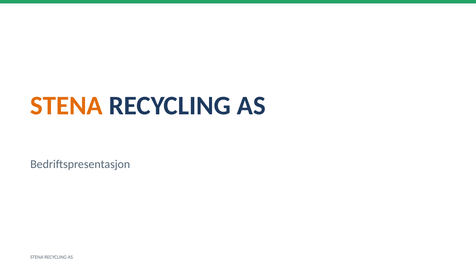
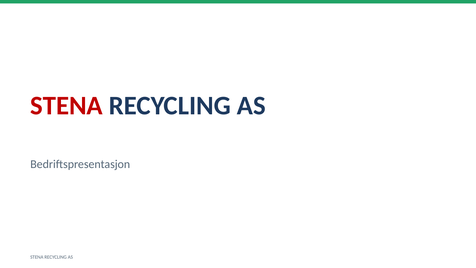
STENA at (67, 106) colour: orange -> red
